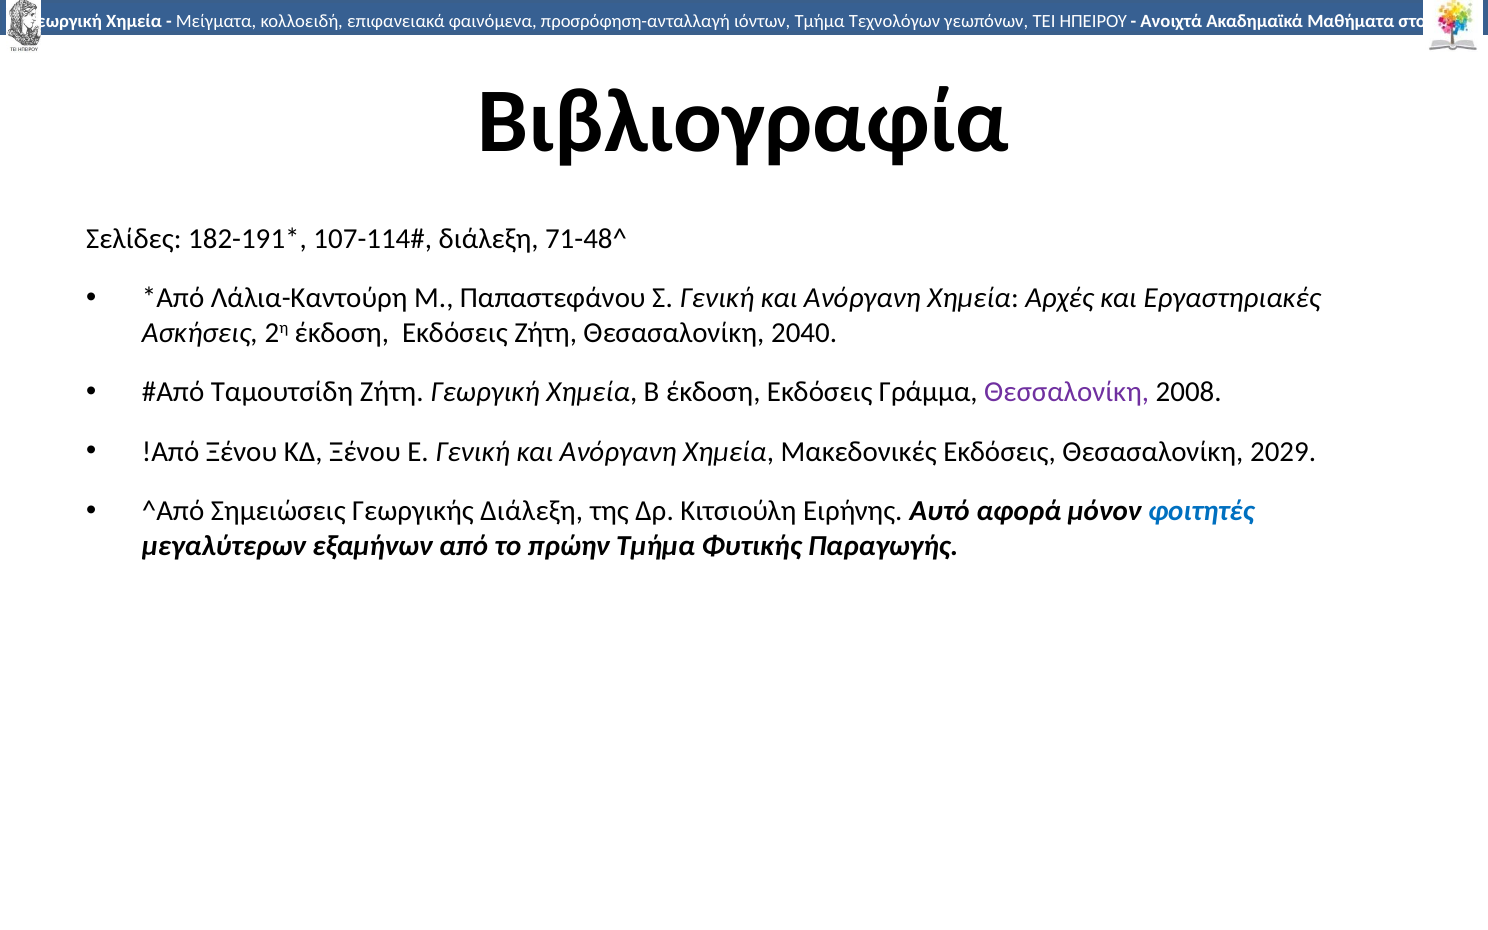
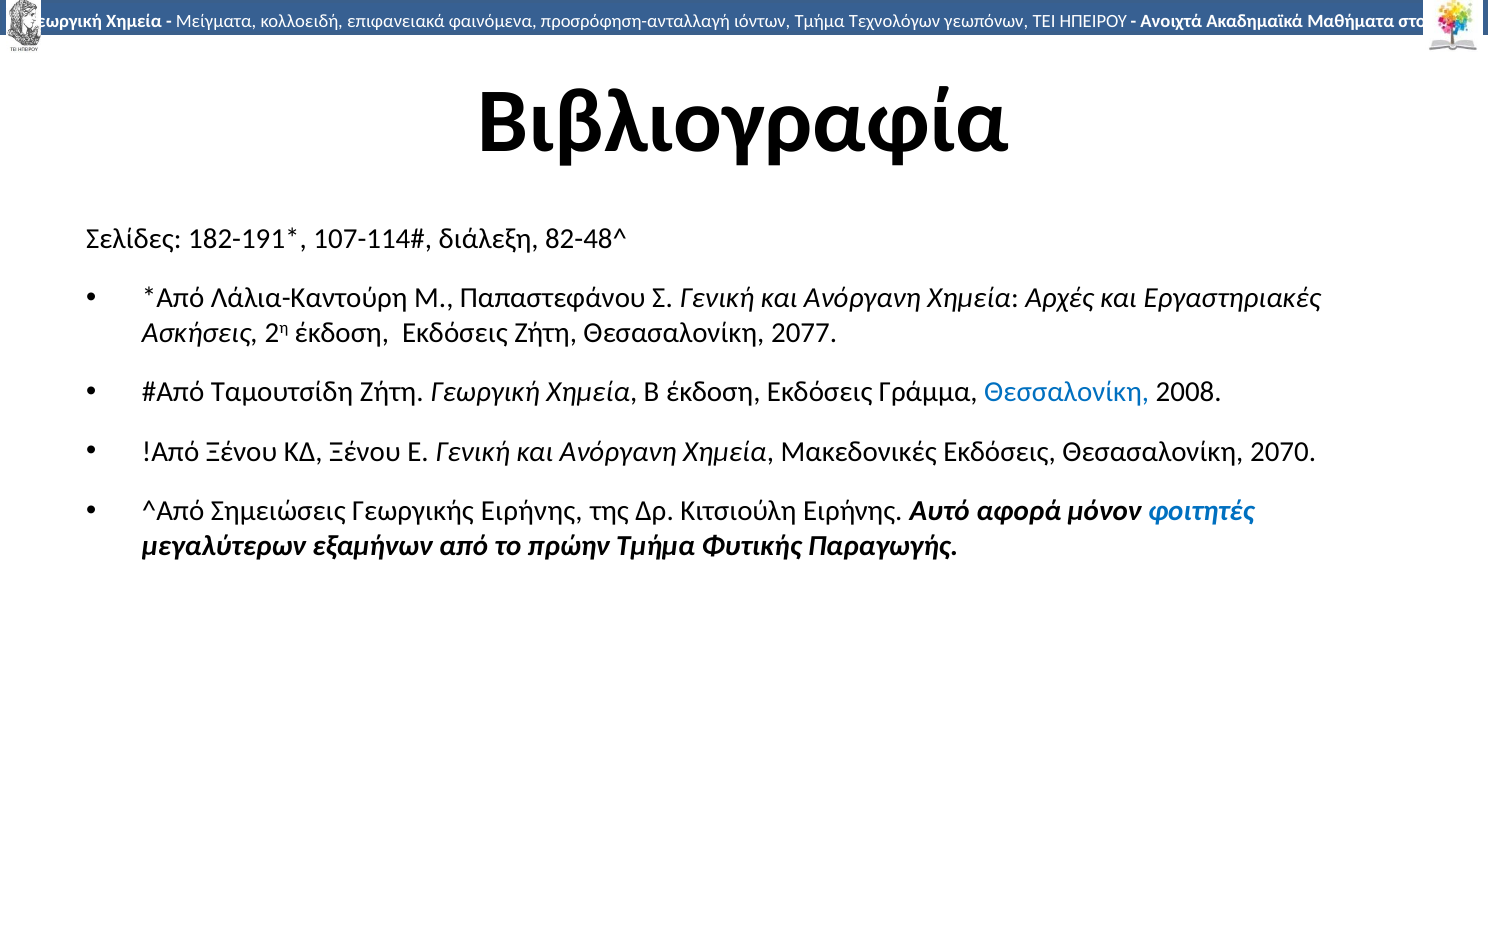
71-48^: 71-48^ -> 82-48^
2040: 2040 -> 2077
Θεσσαλονίκη colour: purple -> blue
2029: 2029 -> 2070
Γεωργικής Διάλεξη: Διάλεξη -> Ειρήνης
